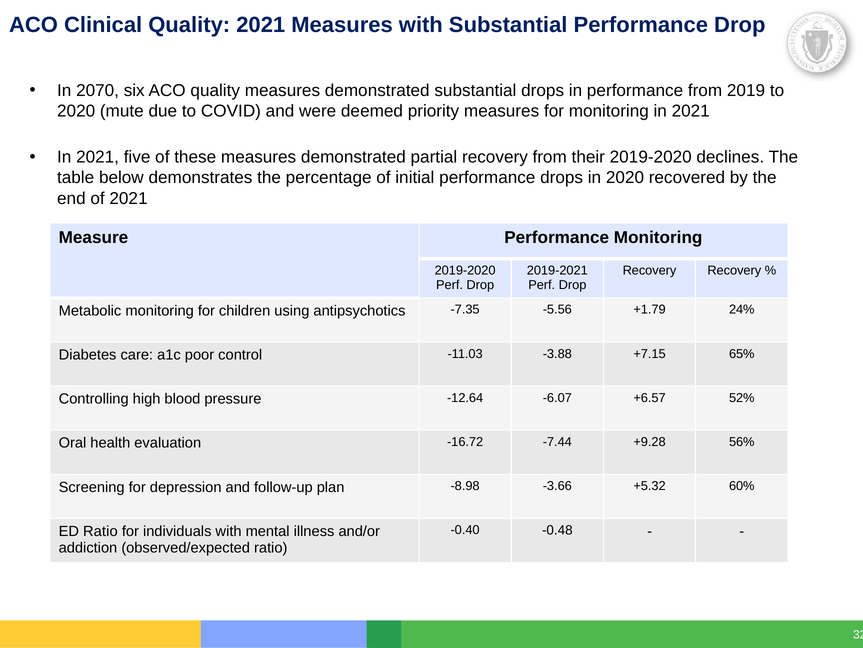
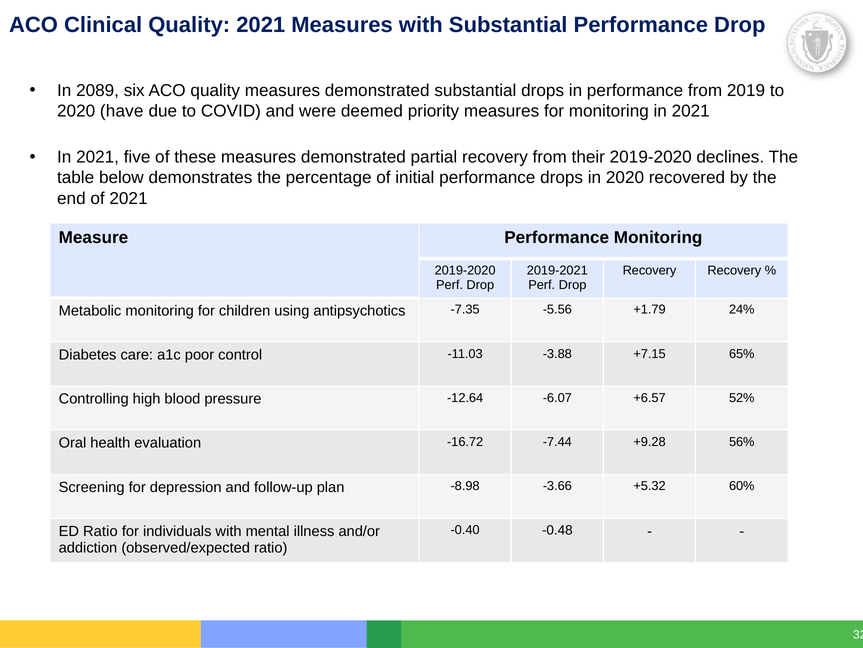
2070: 2070 -> 2089
mute: mute -> have
